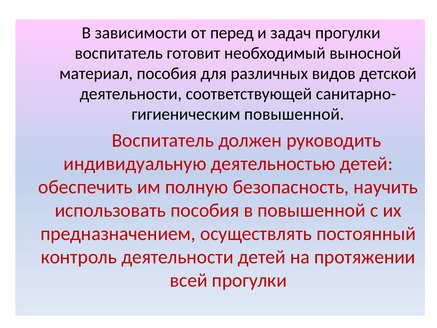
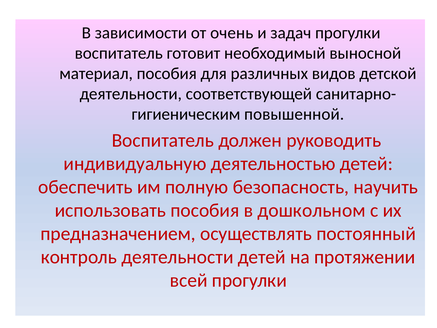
перед: перед -> очень
в повышенной: повышенной -> дошкольном
